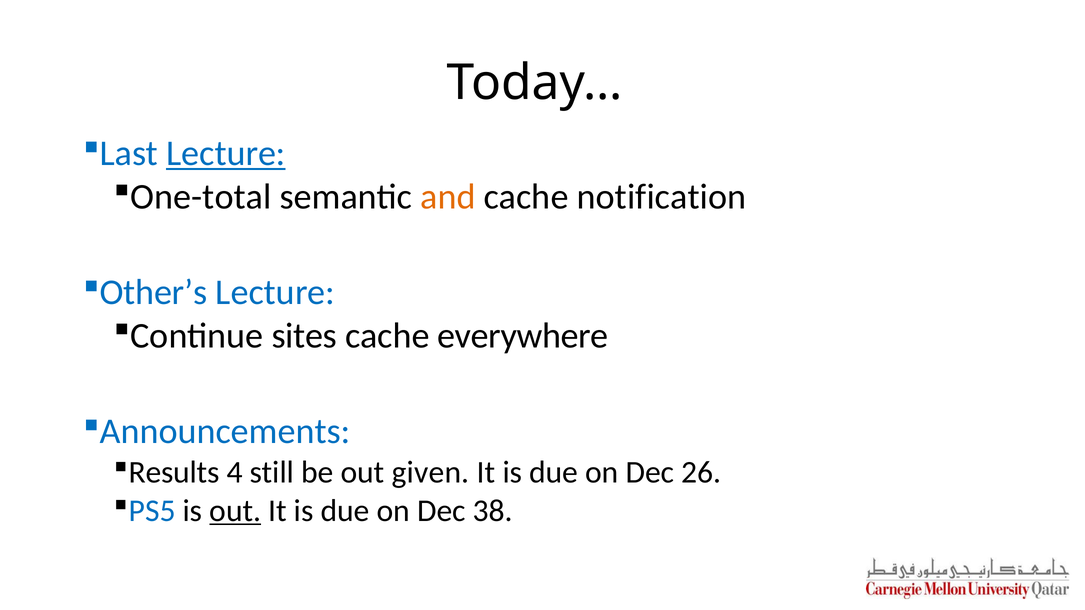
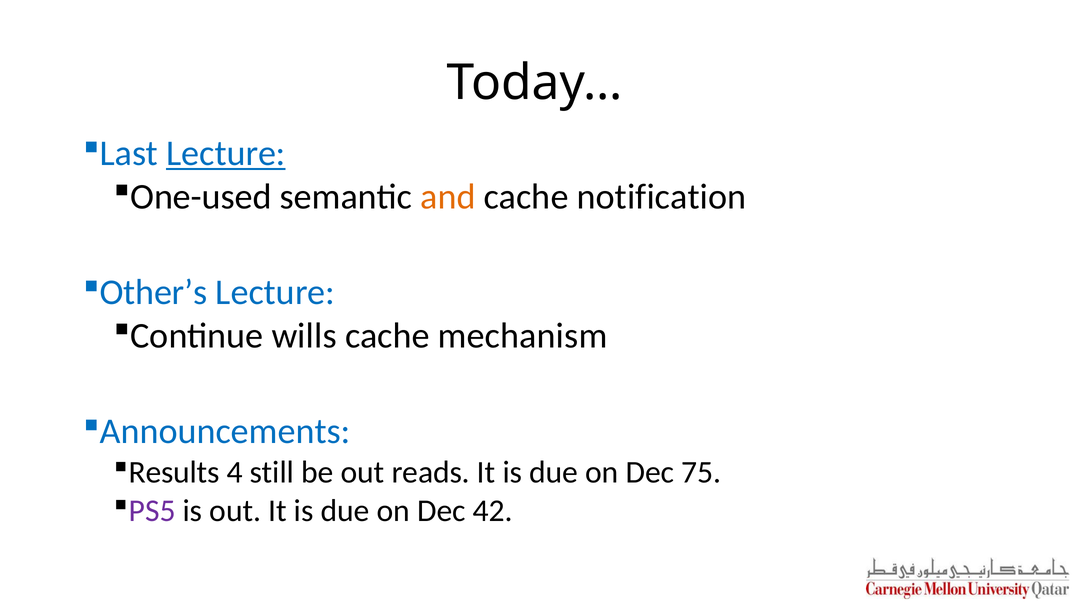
One-total: One-total -> One-used
sites: sites -> wills
everywhere: everywhere -> mechanism
given: given -> reads
26: 26 -> 75
PS5 colour: blue -> purple
out at (235, 511) underline: present -> none
38: 38 -> 42
